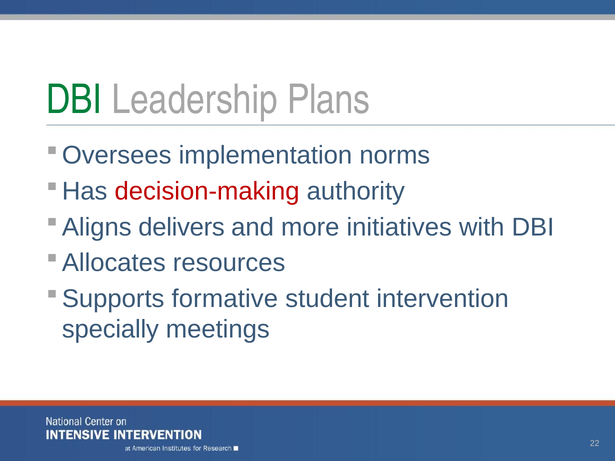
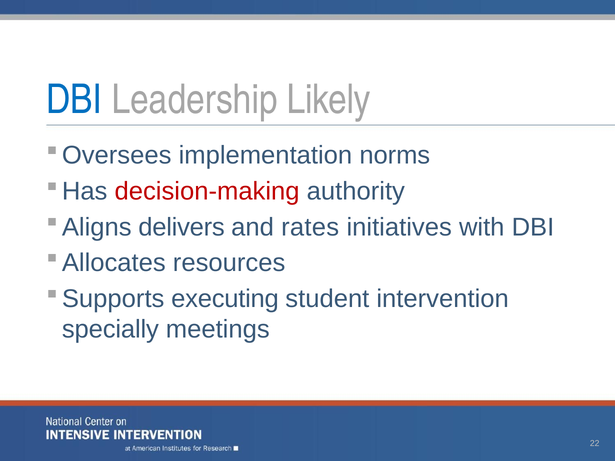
DBI at (74, 100) colour: green -> blue
Plans: Plans -> Likely
more: more -> rates
formative: formative -> executing
